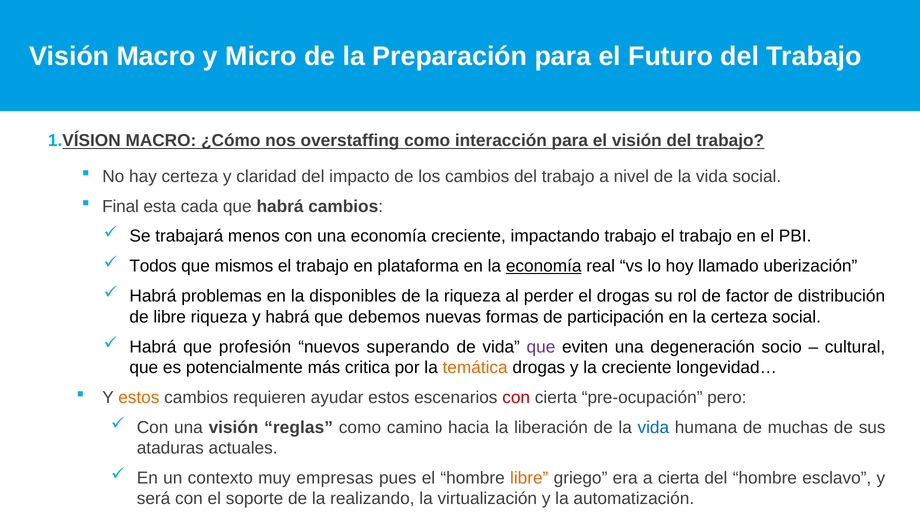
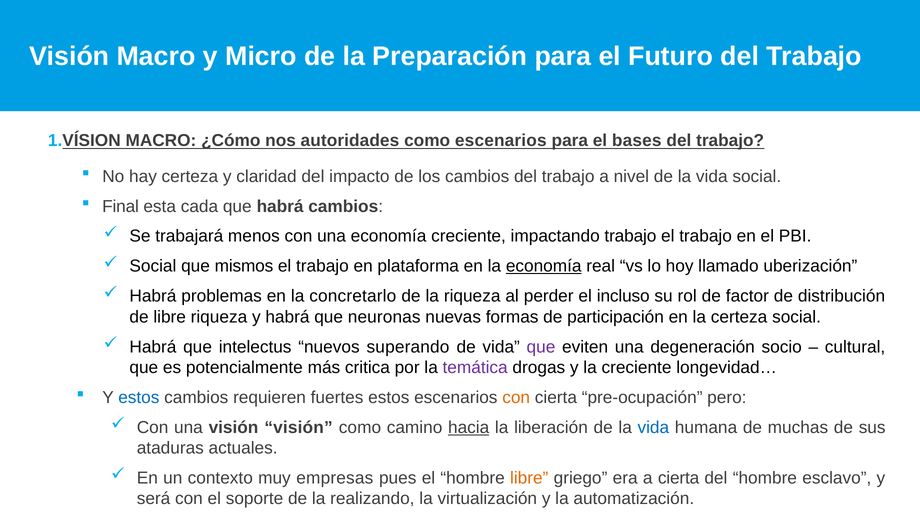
overstaffing: overstaffing -> autoridades
como interacción: interacción -> escenarios
el visión: visión -> bases
Todos at (153, 266): Todos -> Social
disponibles: disponibles -> concretarlo
el drogas: drogas -> incluso
debemos: debemos -> neuronas
profesión: profesión -> intelectus
temática colour: orange -> purple
estos at (139, 397) colour: orange -> blue
ayudar: ayudar -> fuertes
con at (516, 397) colour: red -> orange
visión reglas: reglas -> visión
hacia underline: none -> present
